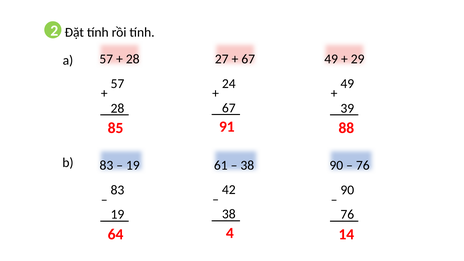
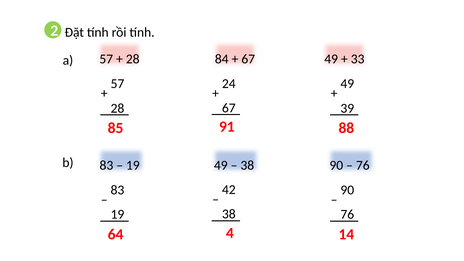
27: 27 -> 84
29: 29 -> 33
19 61: 61 -> 49
